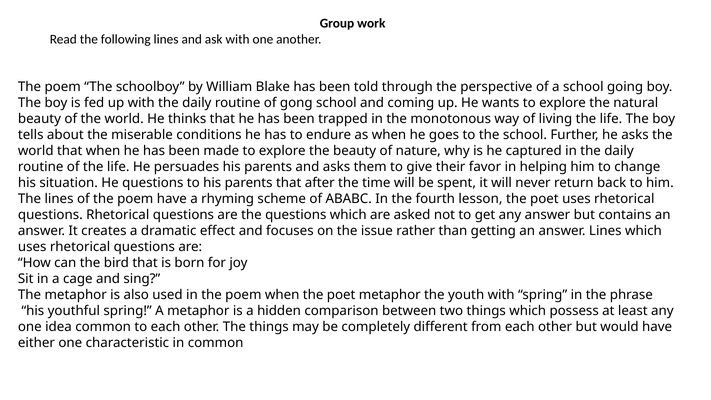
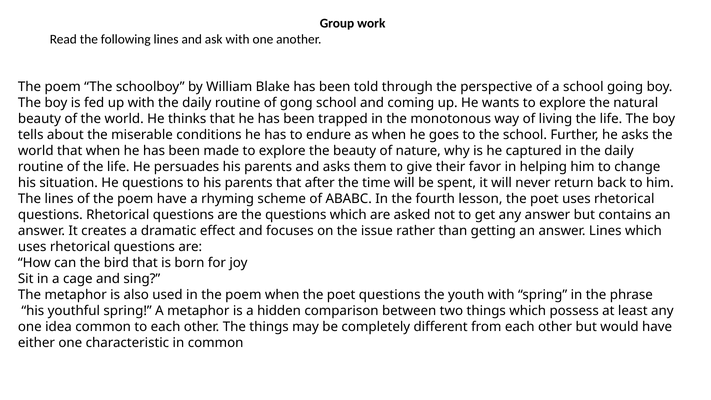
poet metaphor: metaphor -> questions
